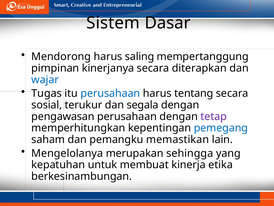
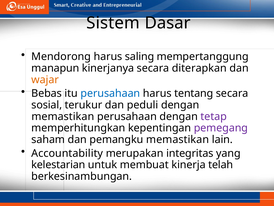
pimpinan: pimpinan -> manapun
wajar colour: blue -> orange
Tugas: Tugas -> Bebas
segala: segala -> peduli
pengawasan at (63, 116): pengawasan -> memastikan
pemegang colour: blue -> purple
Mengelolanya: Mengelolanya -> Accountability
sehingga: sehingga -> integritas
kepatuhan: kepatuhan -> kelestarian
etika: etika -> telah
